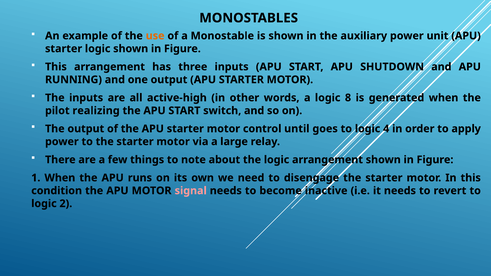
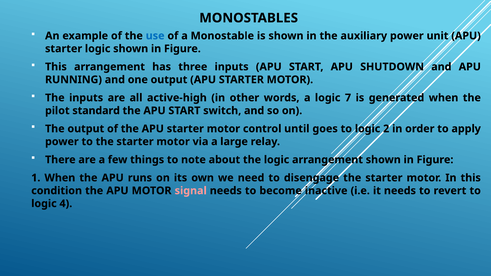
use colour: orange -> blue
8: 8 -> 7
realizing: realizing -> standard
4: 4 -> 2
2: 2 -> 4
